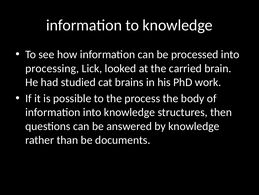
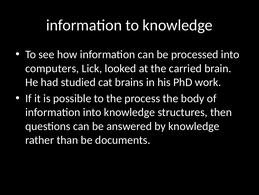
processing: processing -> computers
